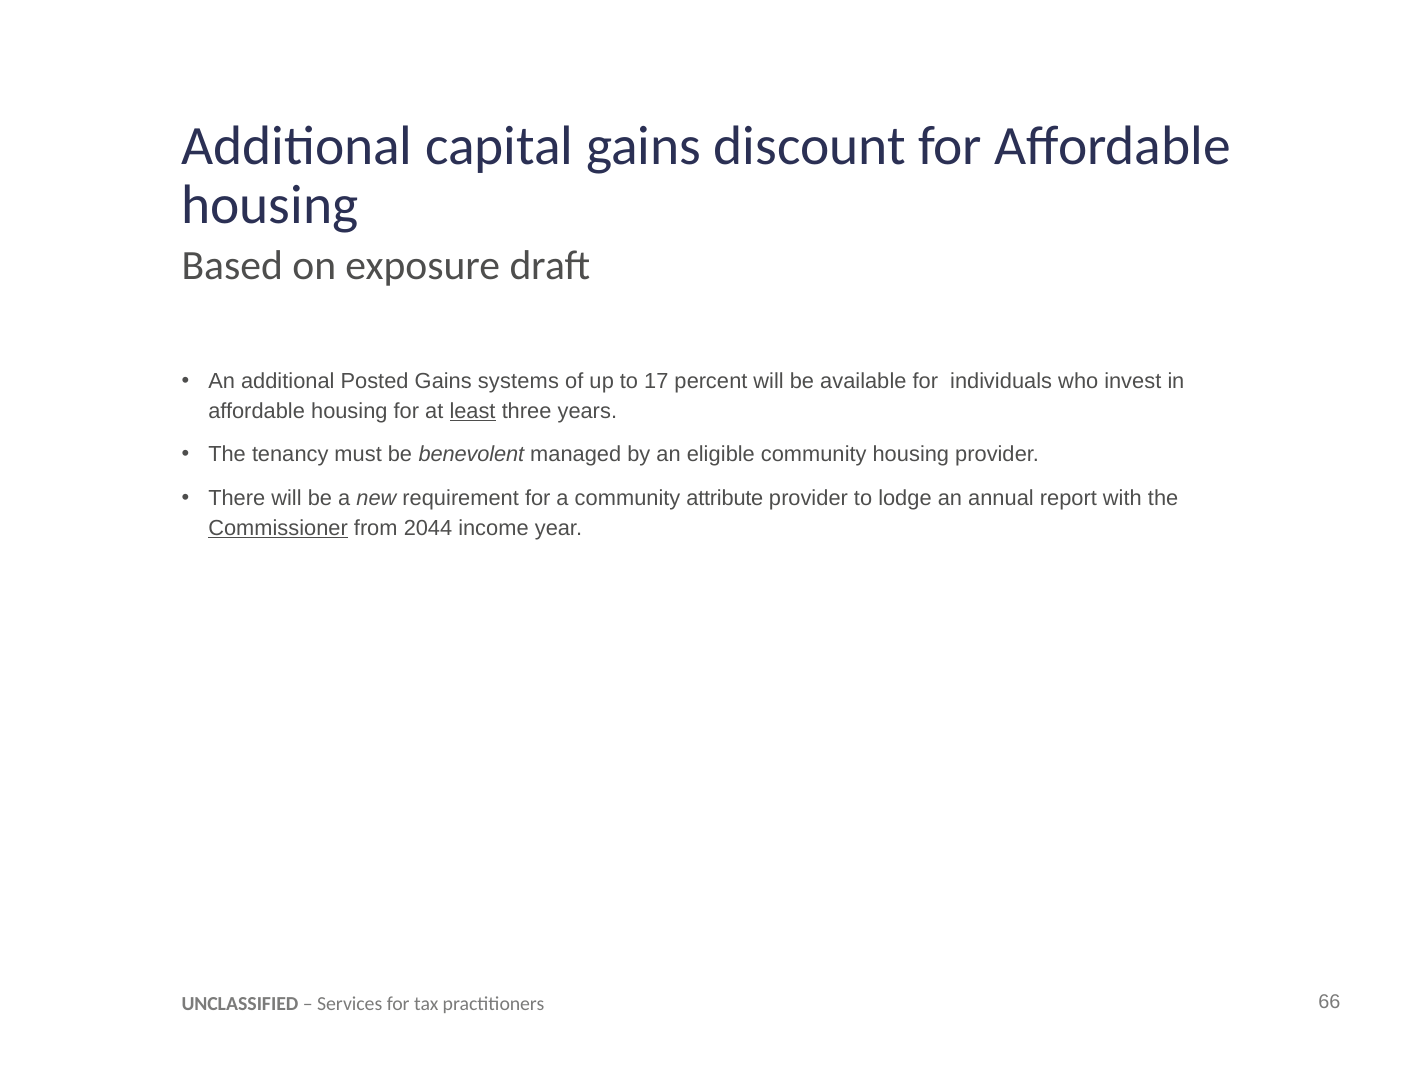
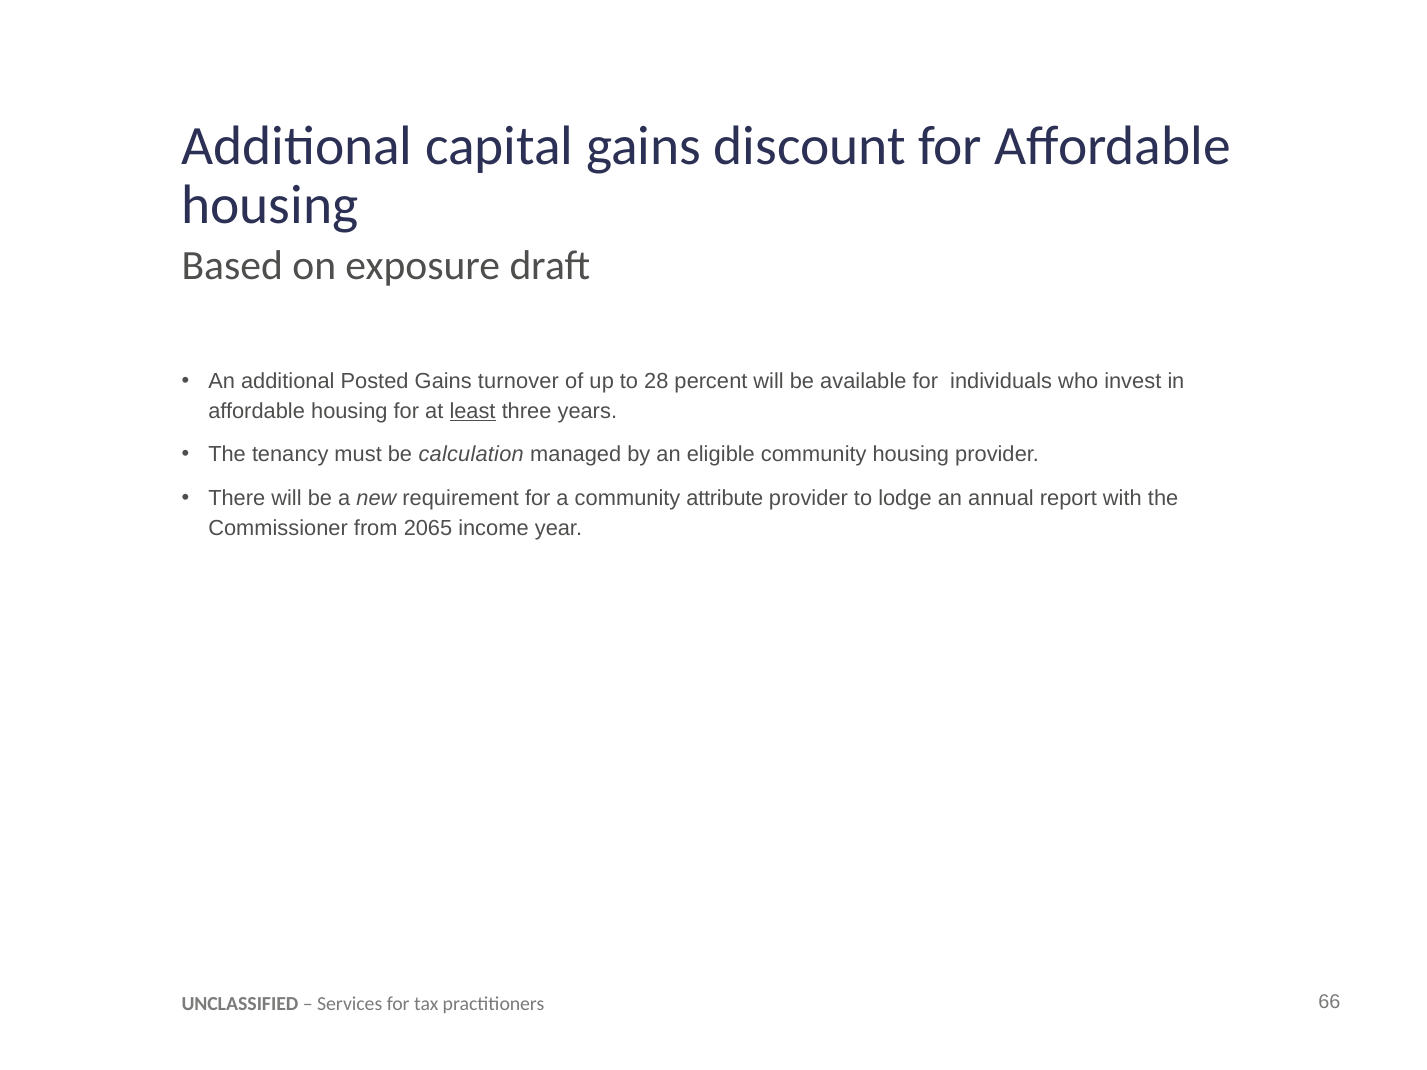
systems: systems -> turnover
17: 17 -> 28
benevolent: benevolent -> calculation
Commissioner underline: present -> none
2044: 2044 -> 2065
